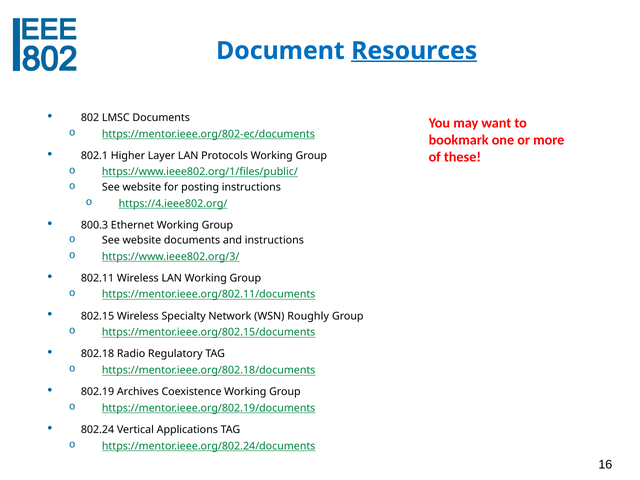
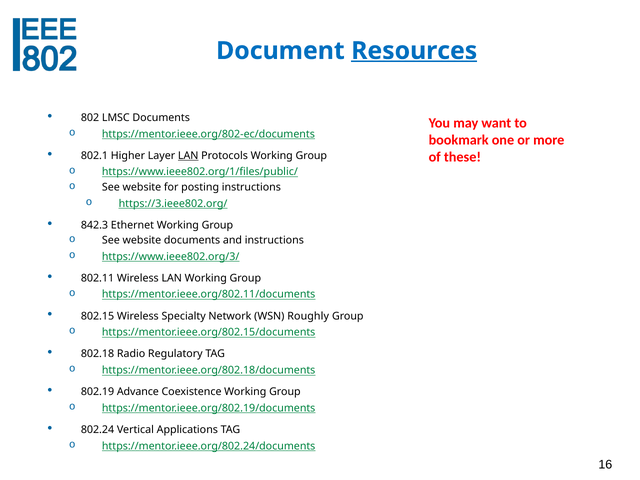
LAN at (188, 156) underline: none -> present
https://4.ieee802.org/: https://4.ieee802.org/ -> https://3.ieee802.org/
800.3: 800.3 -> 842.3
Archives: Archives -> Advance
